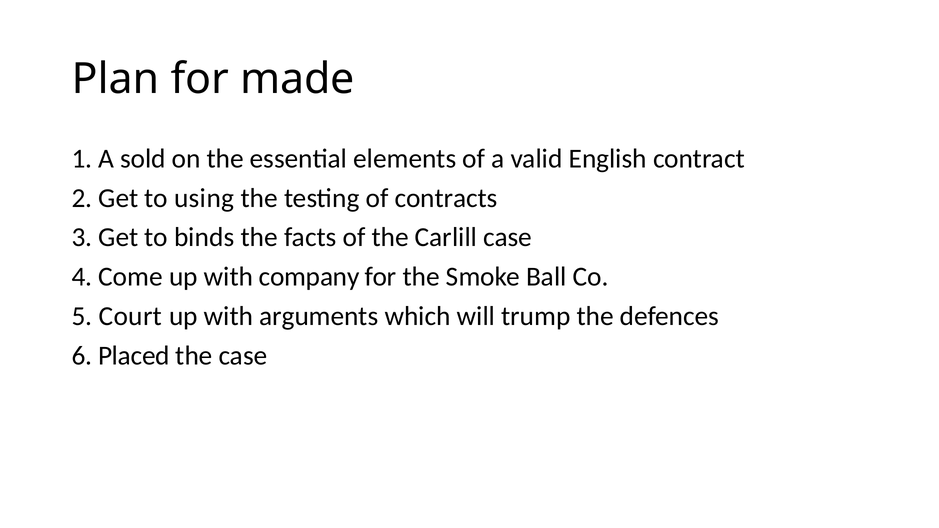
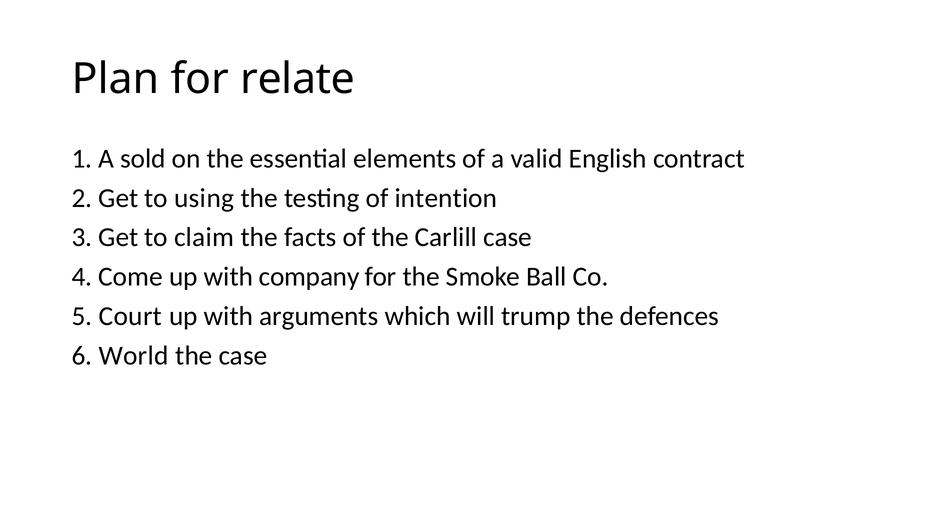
made: made -> relate
contracts: contracts -> intention
binds: binds -> claim
Placed: Placed -> World
